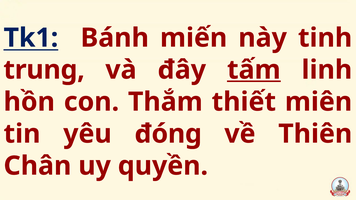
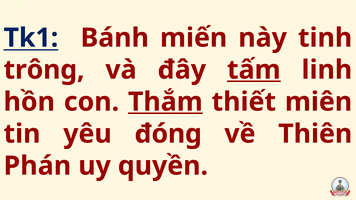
trung: trung -> trông
Thắm underline: none -> present
Chân: Chân -> Phán
